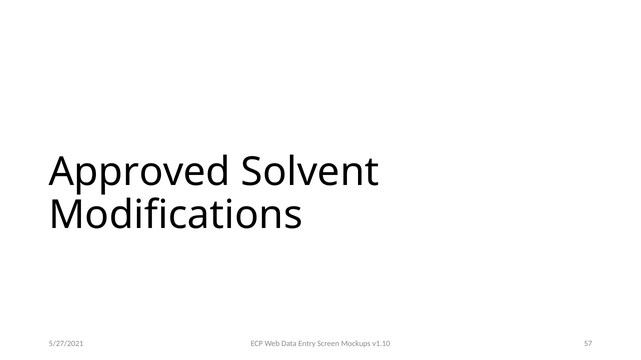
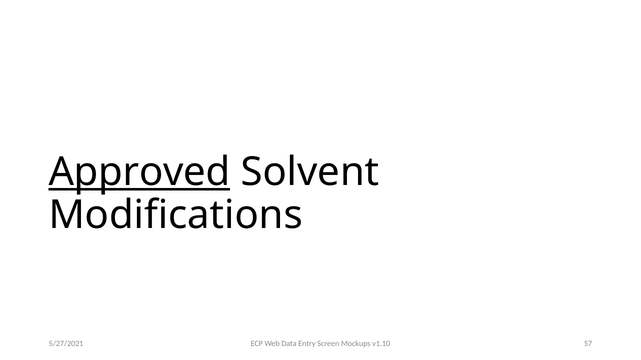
Approved underline: none -> present
